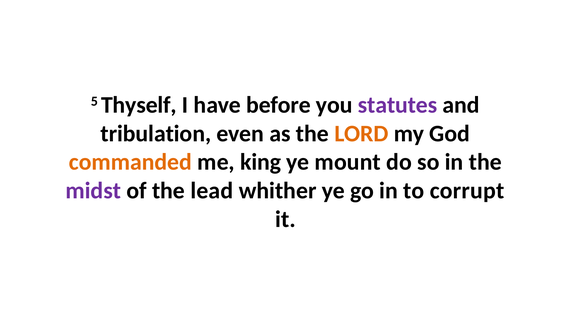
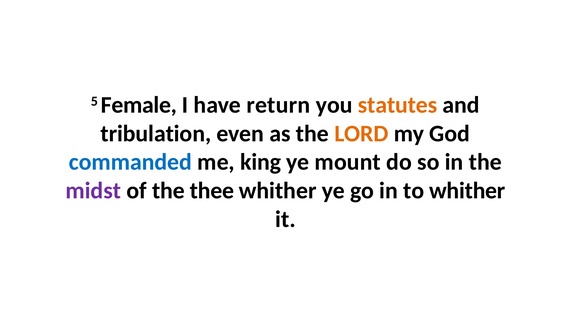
Thyself: Thyself -> Female
before: before -> return
statutes colour: purple -> orange
commanded colour: orange -> blue
lead: lead -> thee
to corrupt: corrupt -> whither
